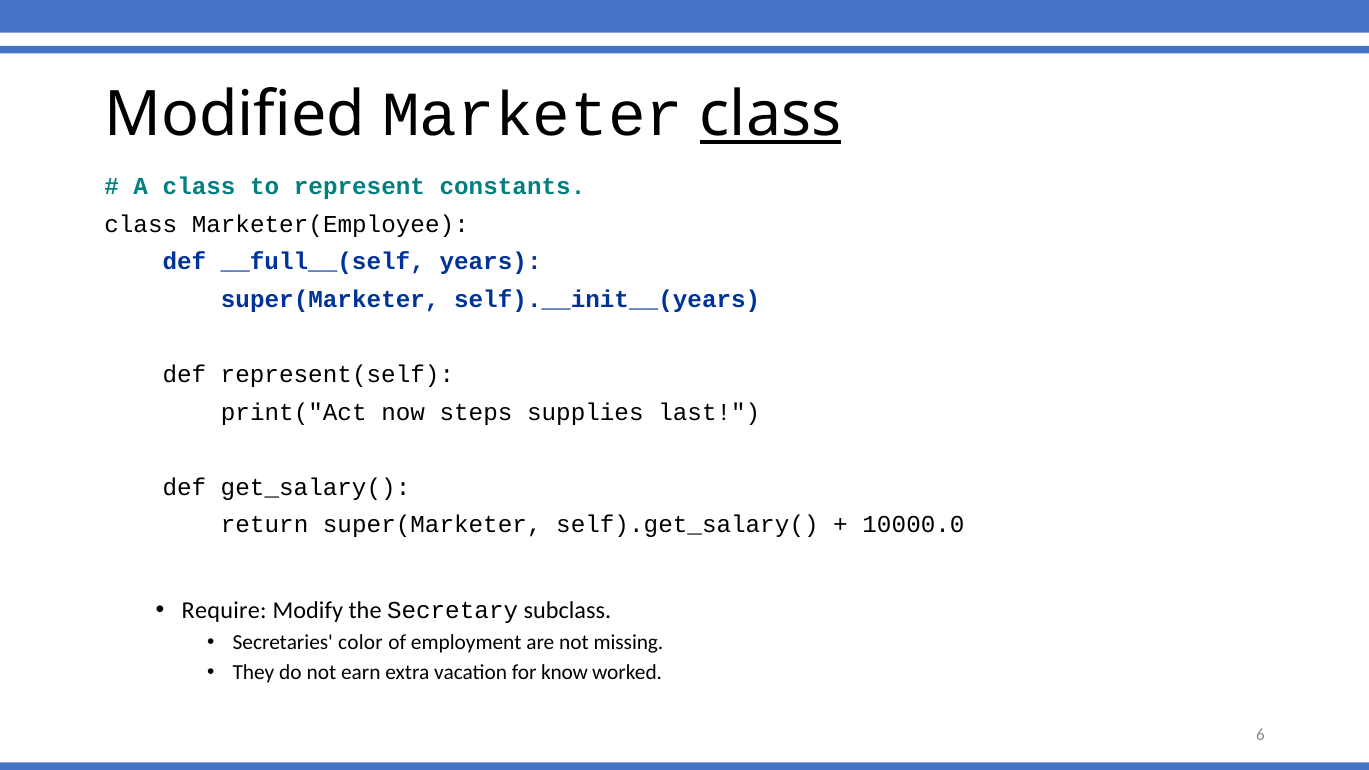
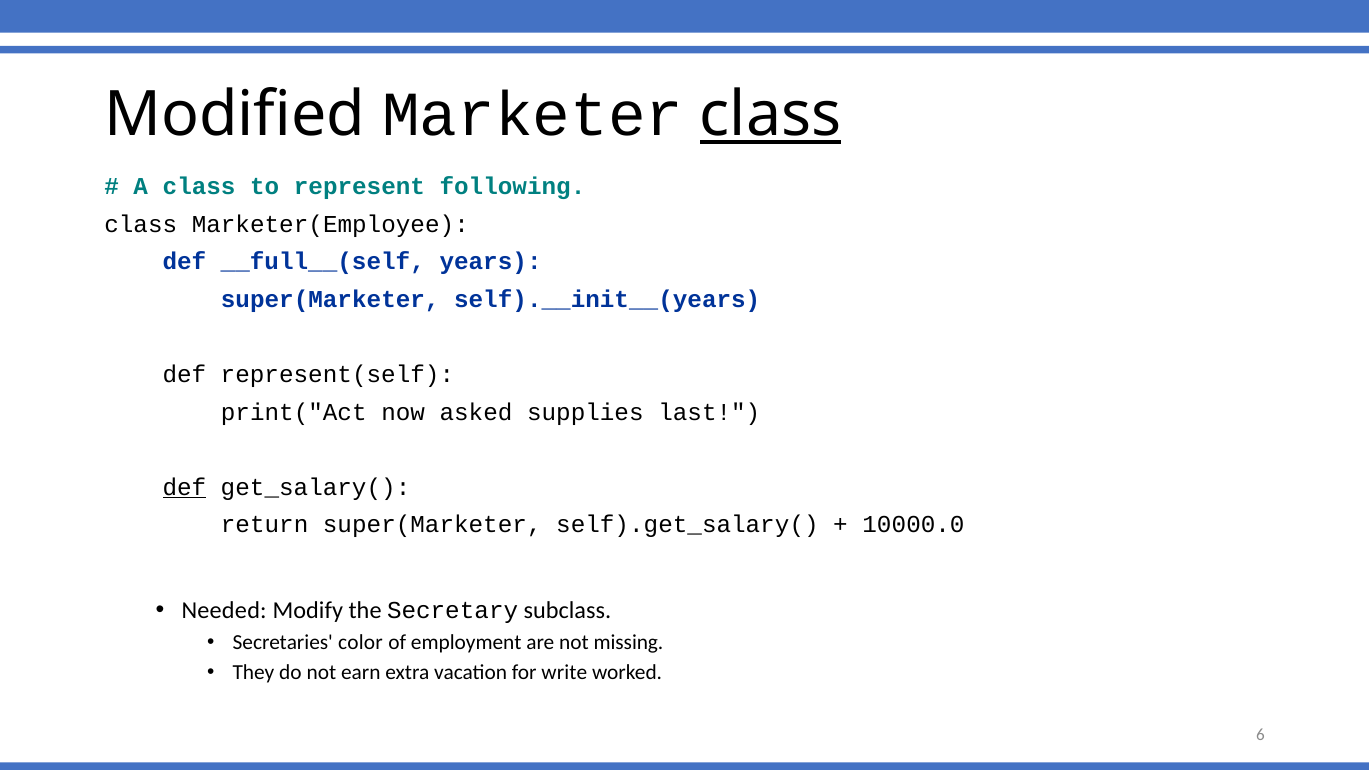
constants: constants -> following
steps: steps -> asked
def at (184, 487) underline: none -> present
Require: Require -> Needed
know: know -> write
